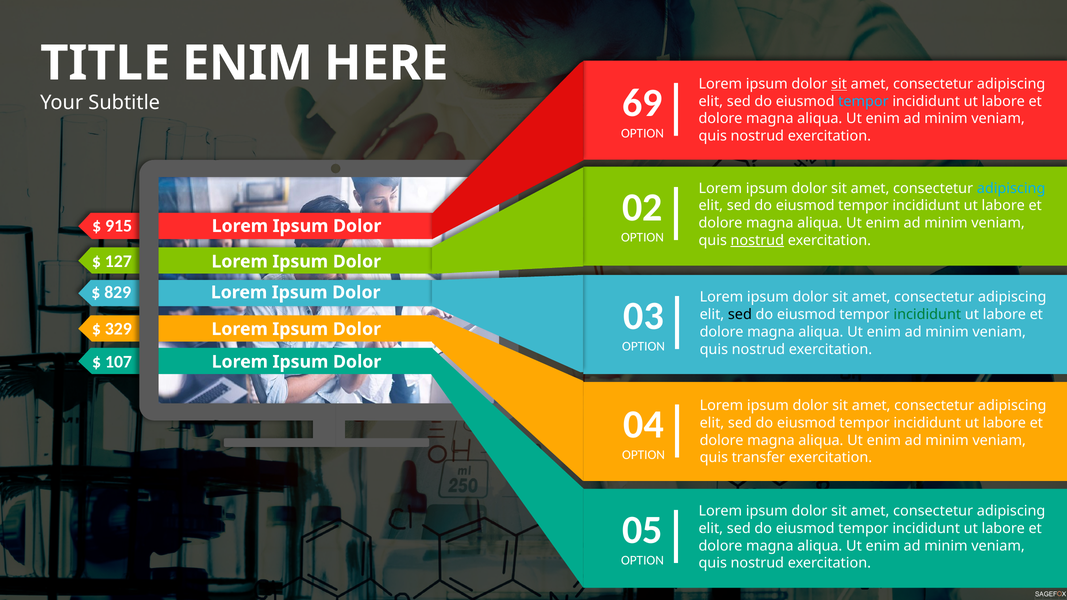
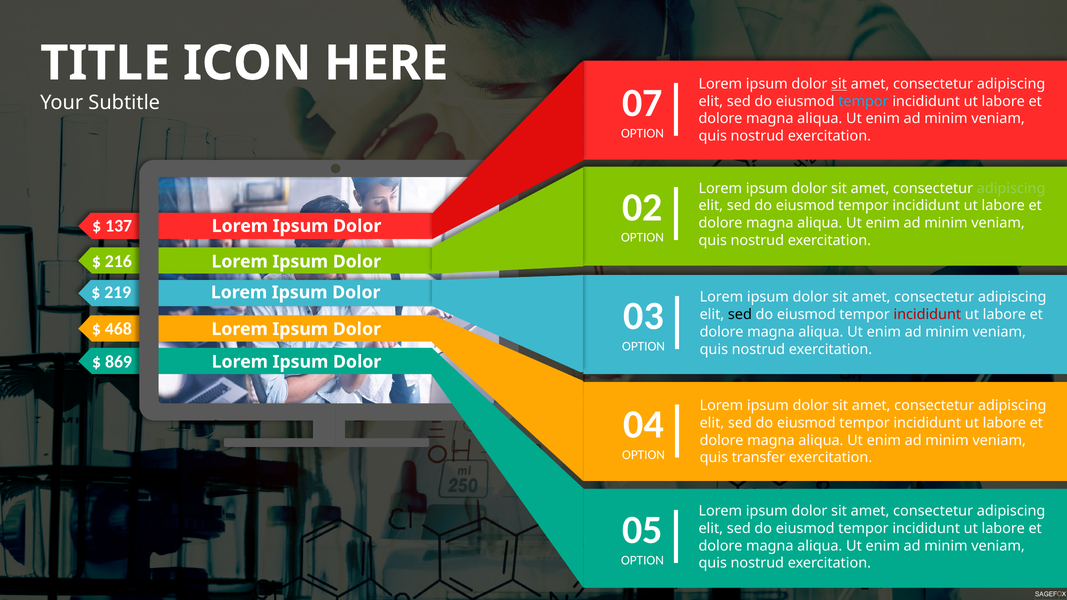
ENIM at (247, 63): ENIM -> ICON
69: 69 -> 07
adipiscing at (1011, 188) colour: light blue -> light green
915: 915 -> 137
nostrud at (757, 240) underline: present -> none
127: 127 -> 216
829: 829 -> 219
incididunt at (927, 315) colour: green -> red
329: 329 -> 468
107: 107 -> 869
